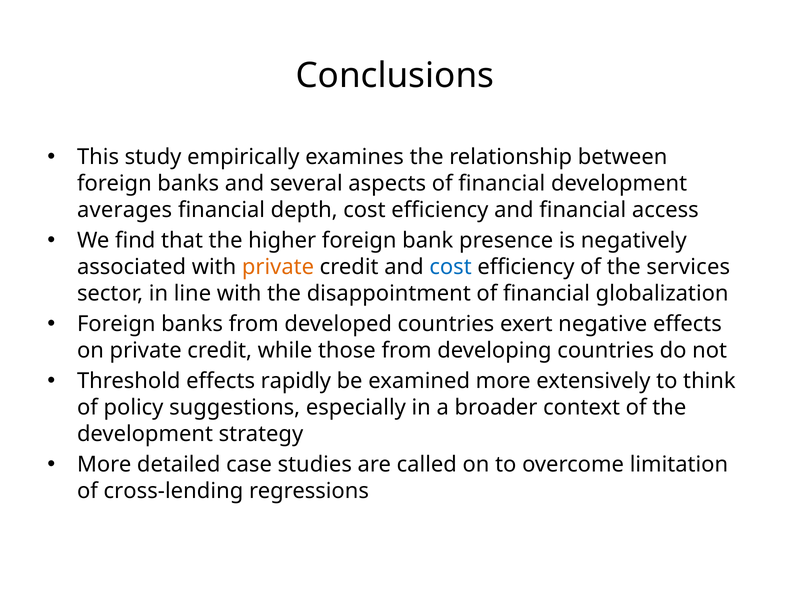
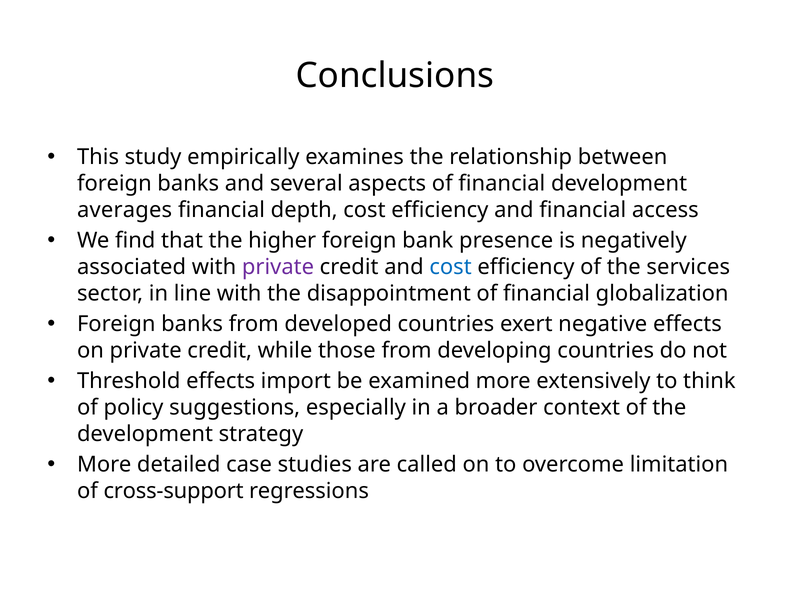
private at (278, 267) colour: orange -> purple
rapidly: rapidly -> import
cross-lending: cross-lending -> cross-support
